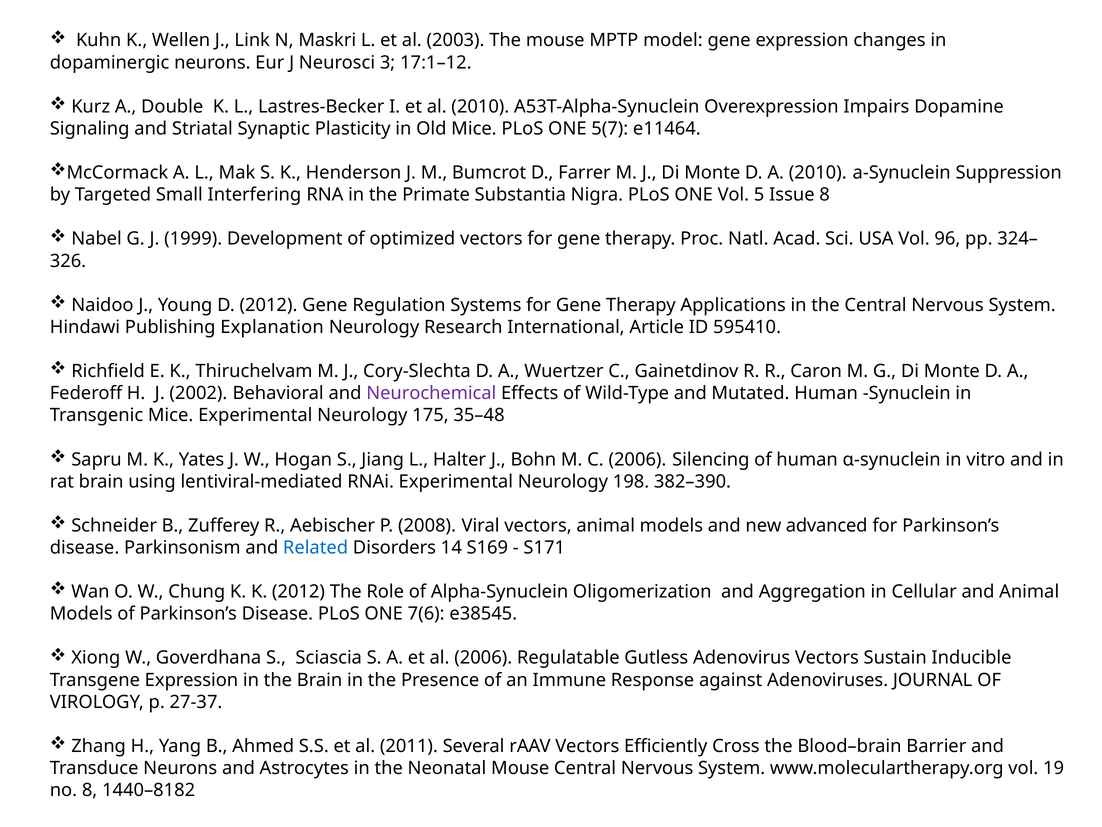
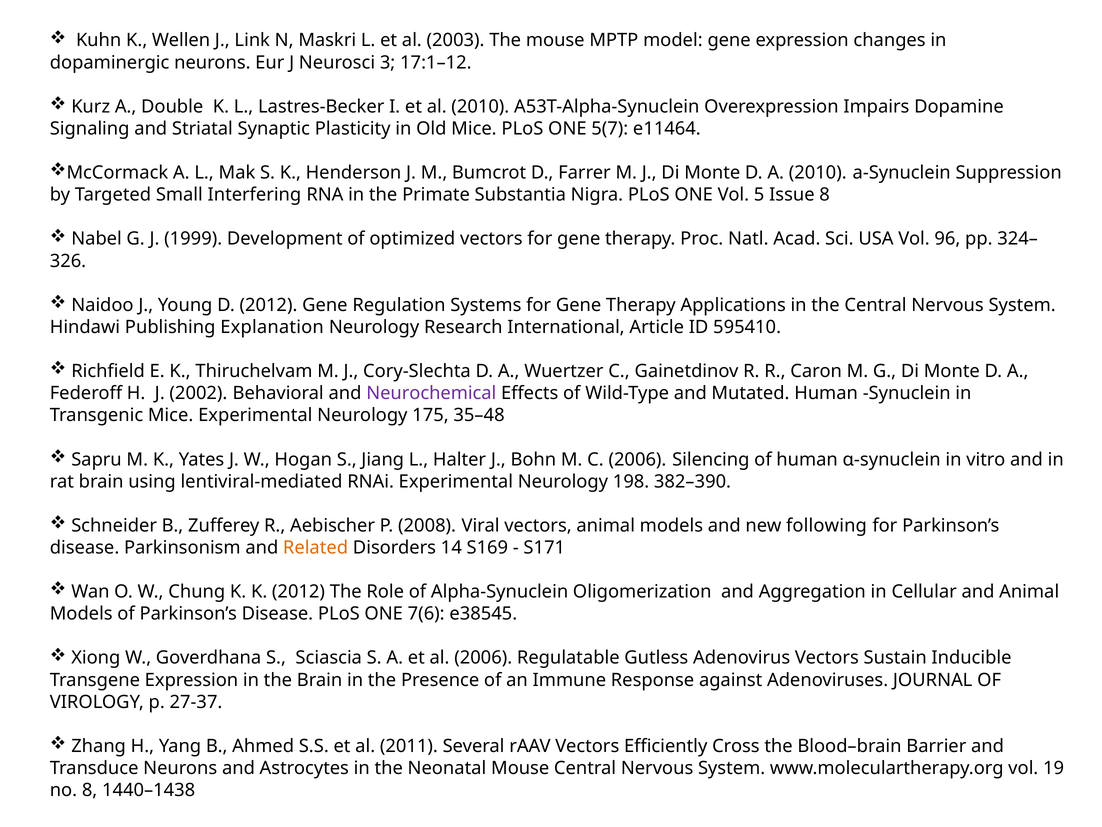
advanced: advanced -> following
Related colour: blue -> orange
1440–8182: 1440–8182 -> 1440–1438
